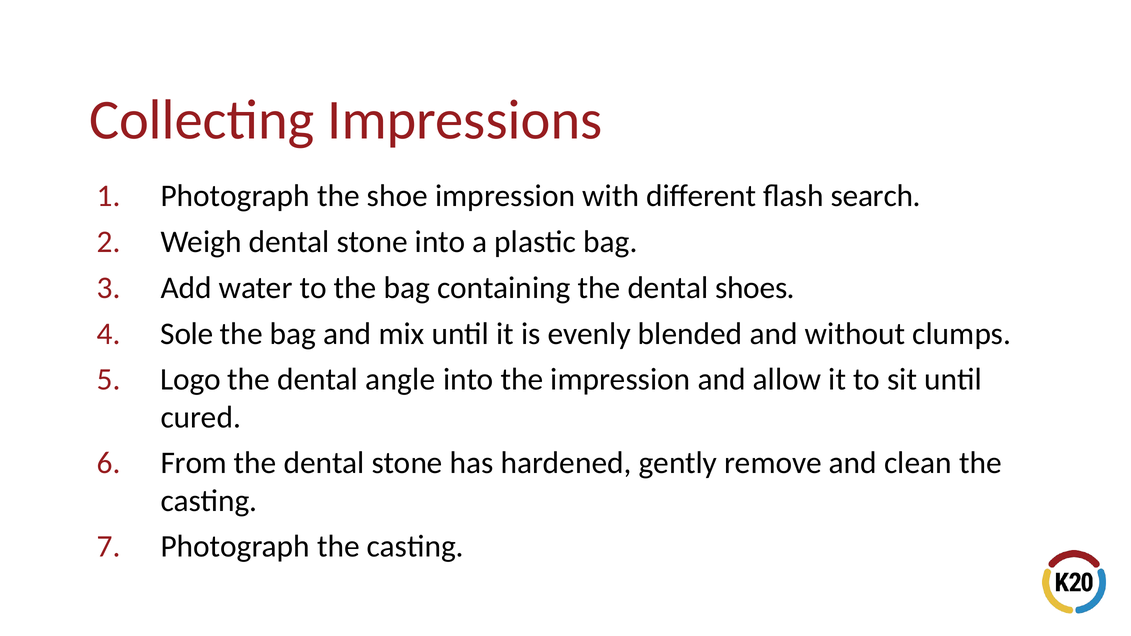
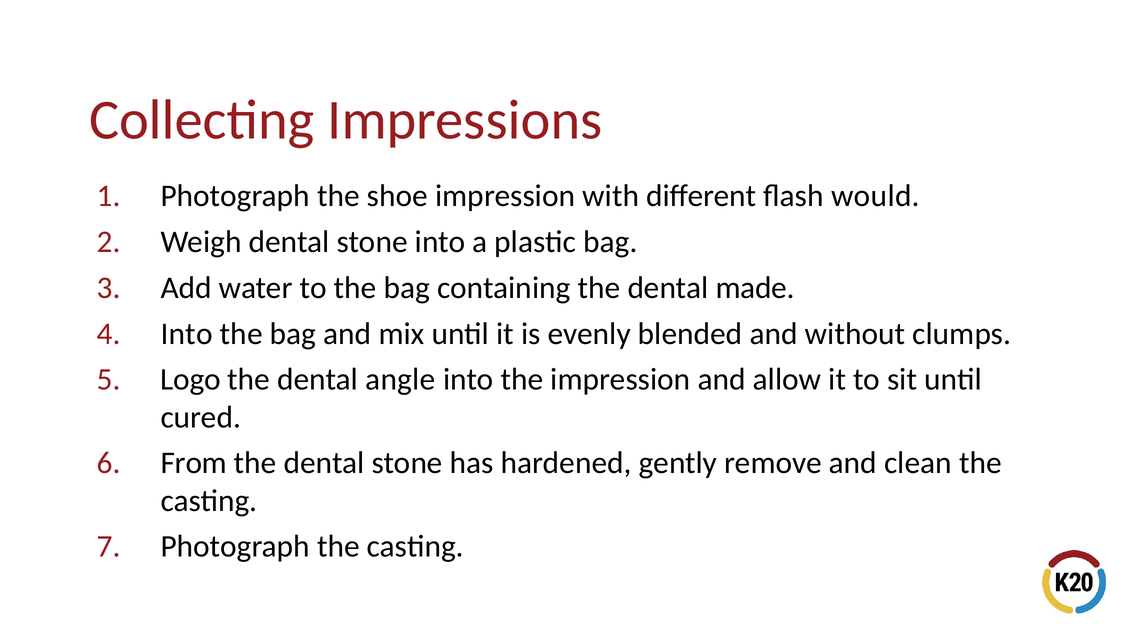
search: search -> would
shoes: shoes -> made
Sole at (187, 334): Sole -> Into
